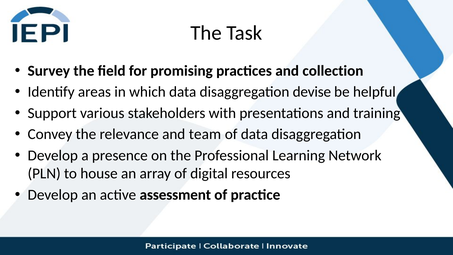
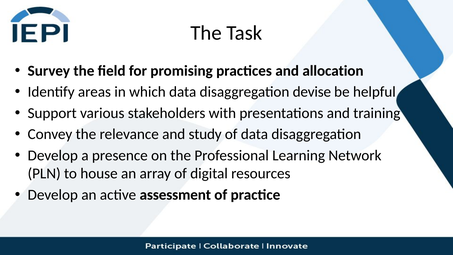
collection: collection -> allocation
team: team -> study
